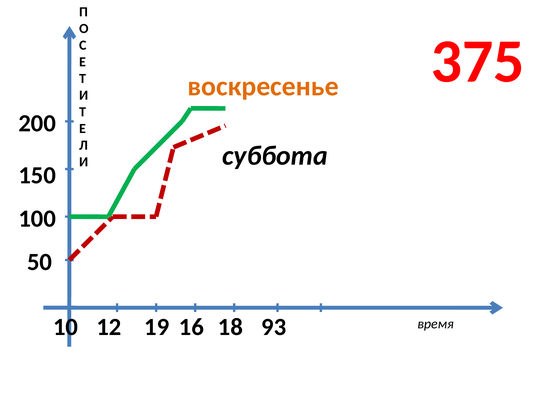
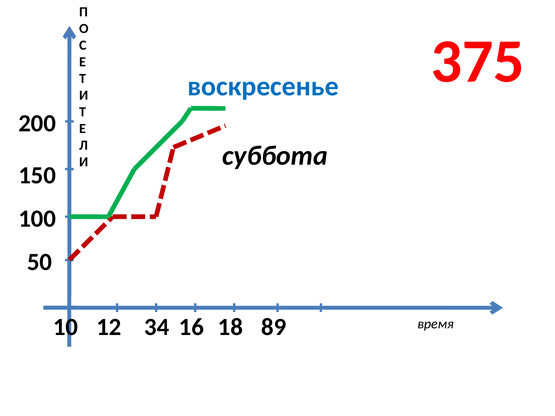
воскресенье colour: orange -> blue
19: 19 -> 34
93: 93 -> 89
